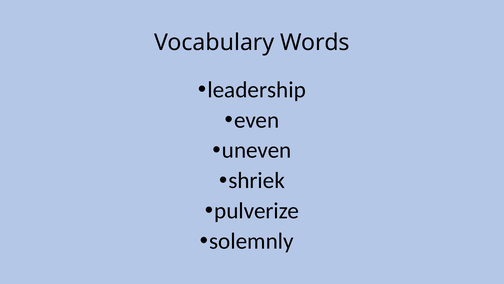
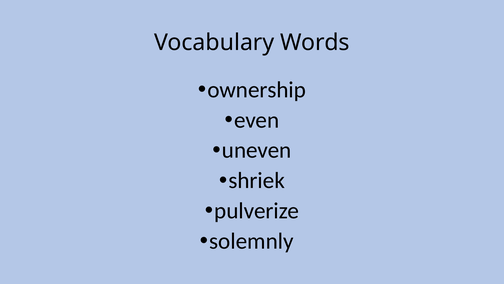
leadership: leadership -> ownership
